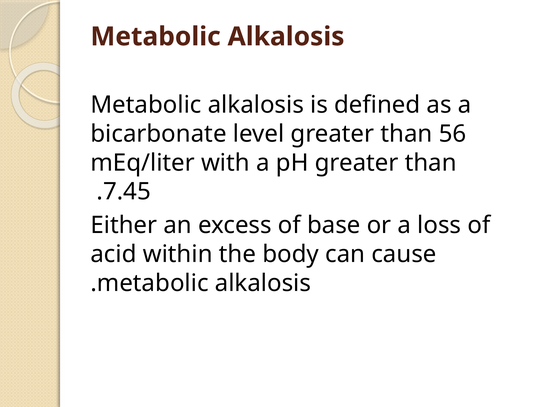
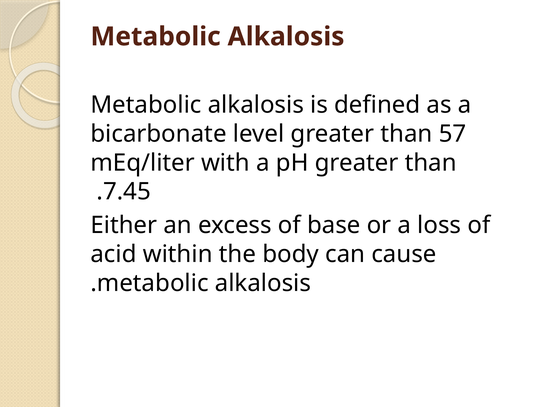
56: 56 -> 57
